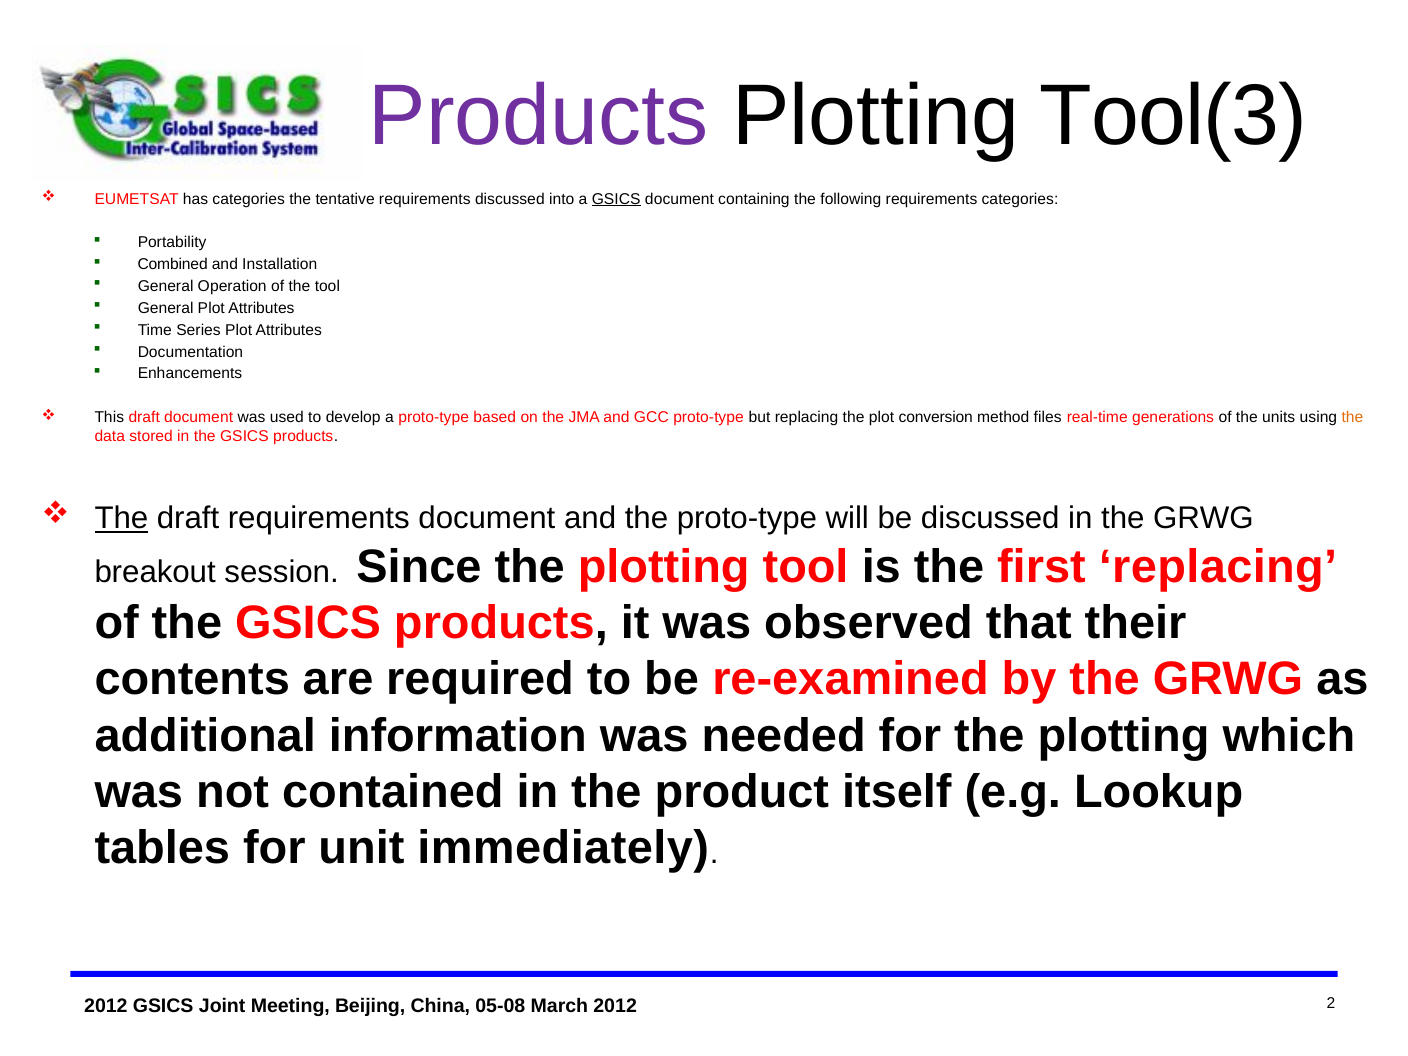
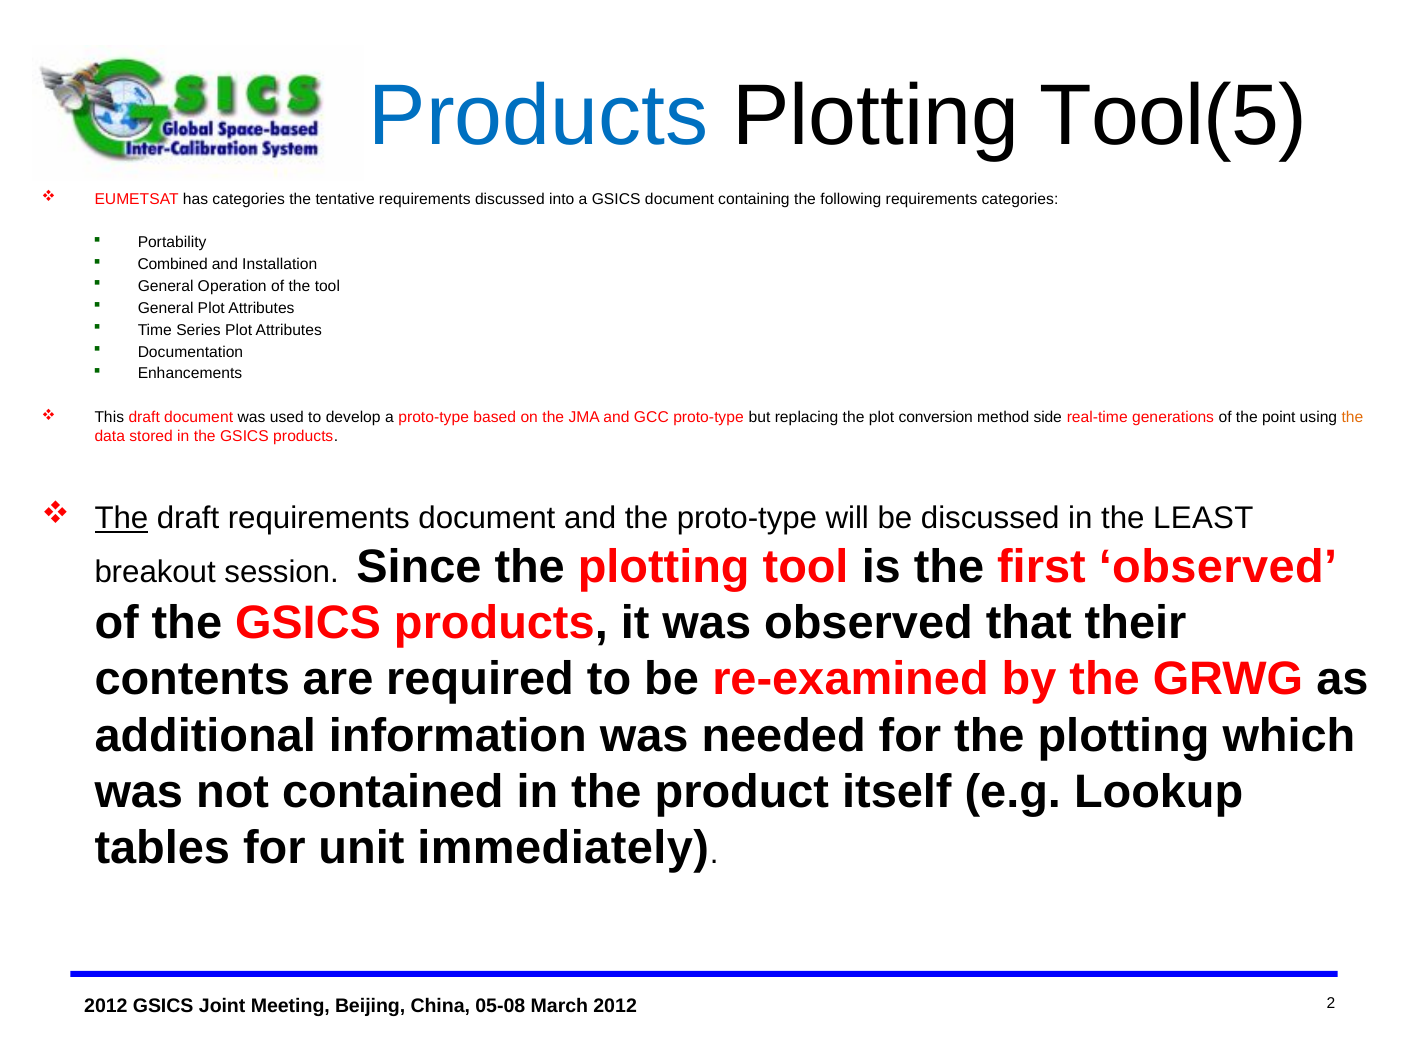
Products at (539, 116) colour: purple -> blue
Tool(3: Tool(3 -> Tool(5
GSICS at (616, 199) underline: present -> none
files: files -> side
units: units -> point
in the GRWG: GRWG -> LEAST
first replacing: replacing -> observed
